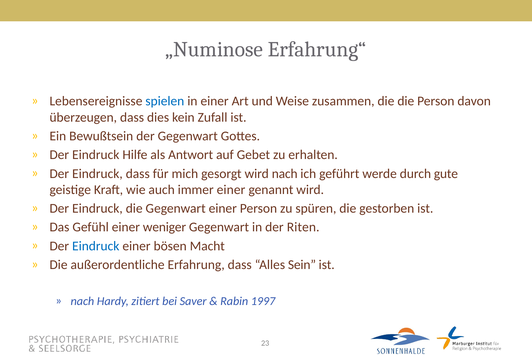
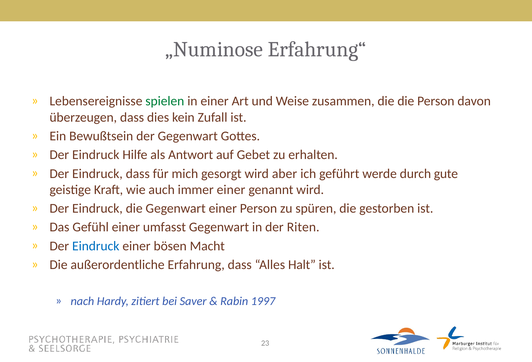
spielen colour: blue -> green
wird nach: nach -> aber
weniger: weniger -> umfasst
Sein: Sein -> Halt
